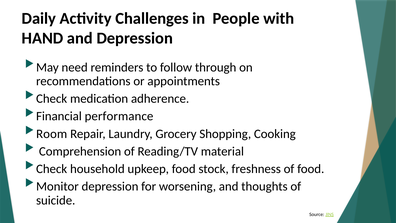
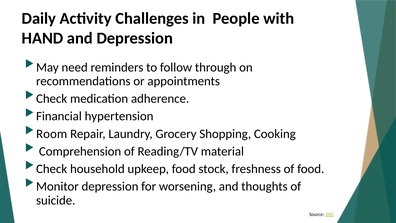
performance: performance -> hypertension
